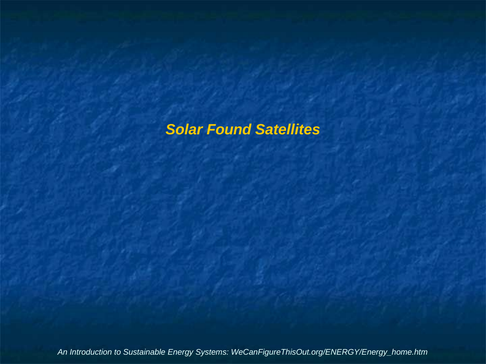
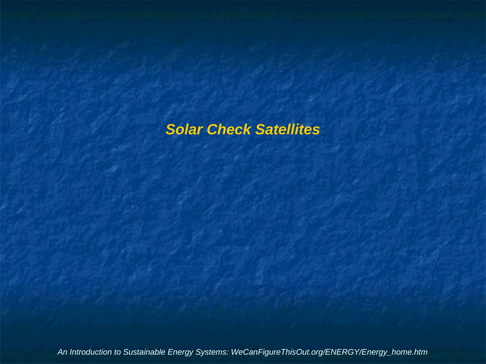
Found: Found -> Check
